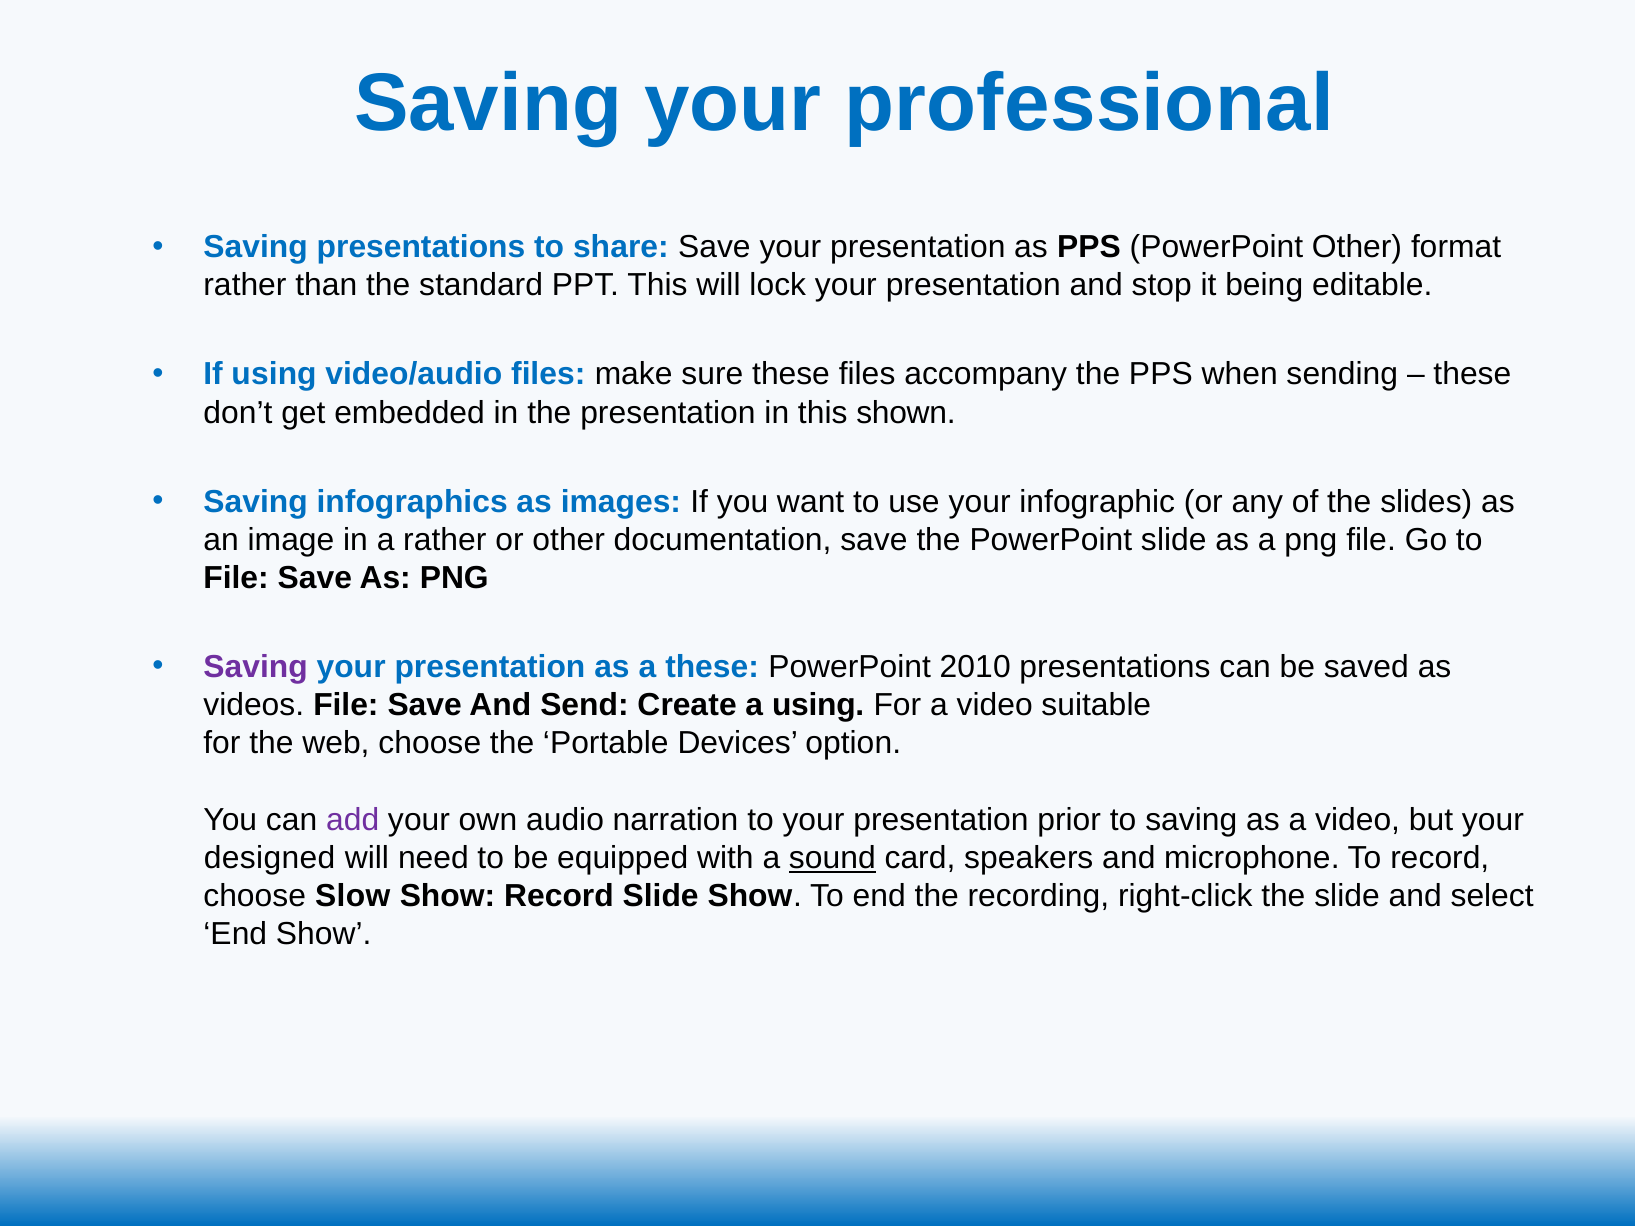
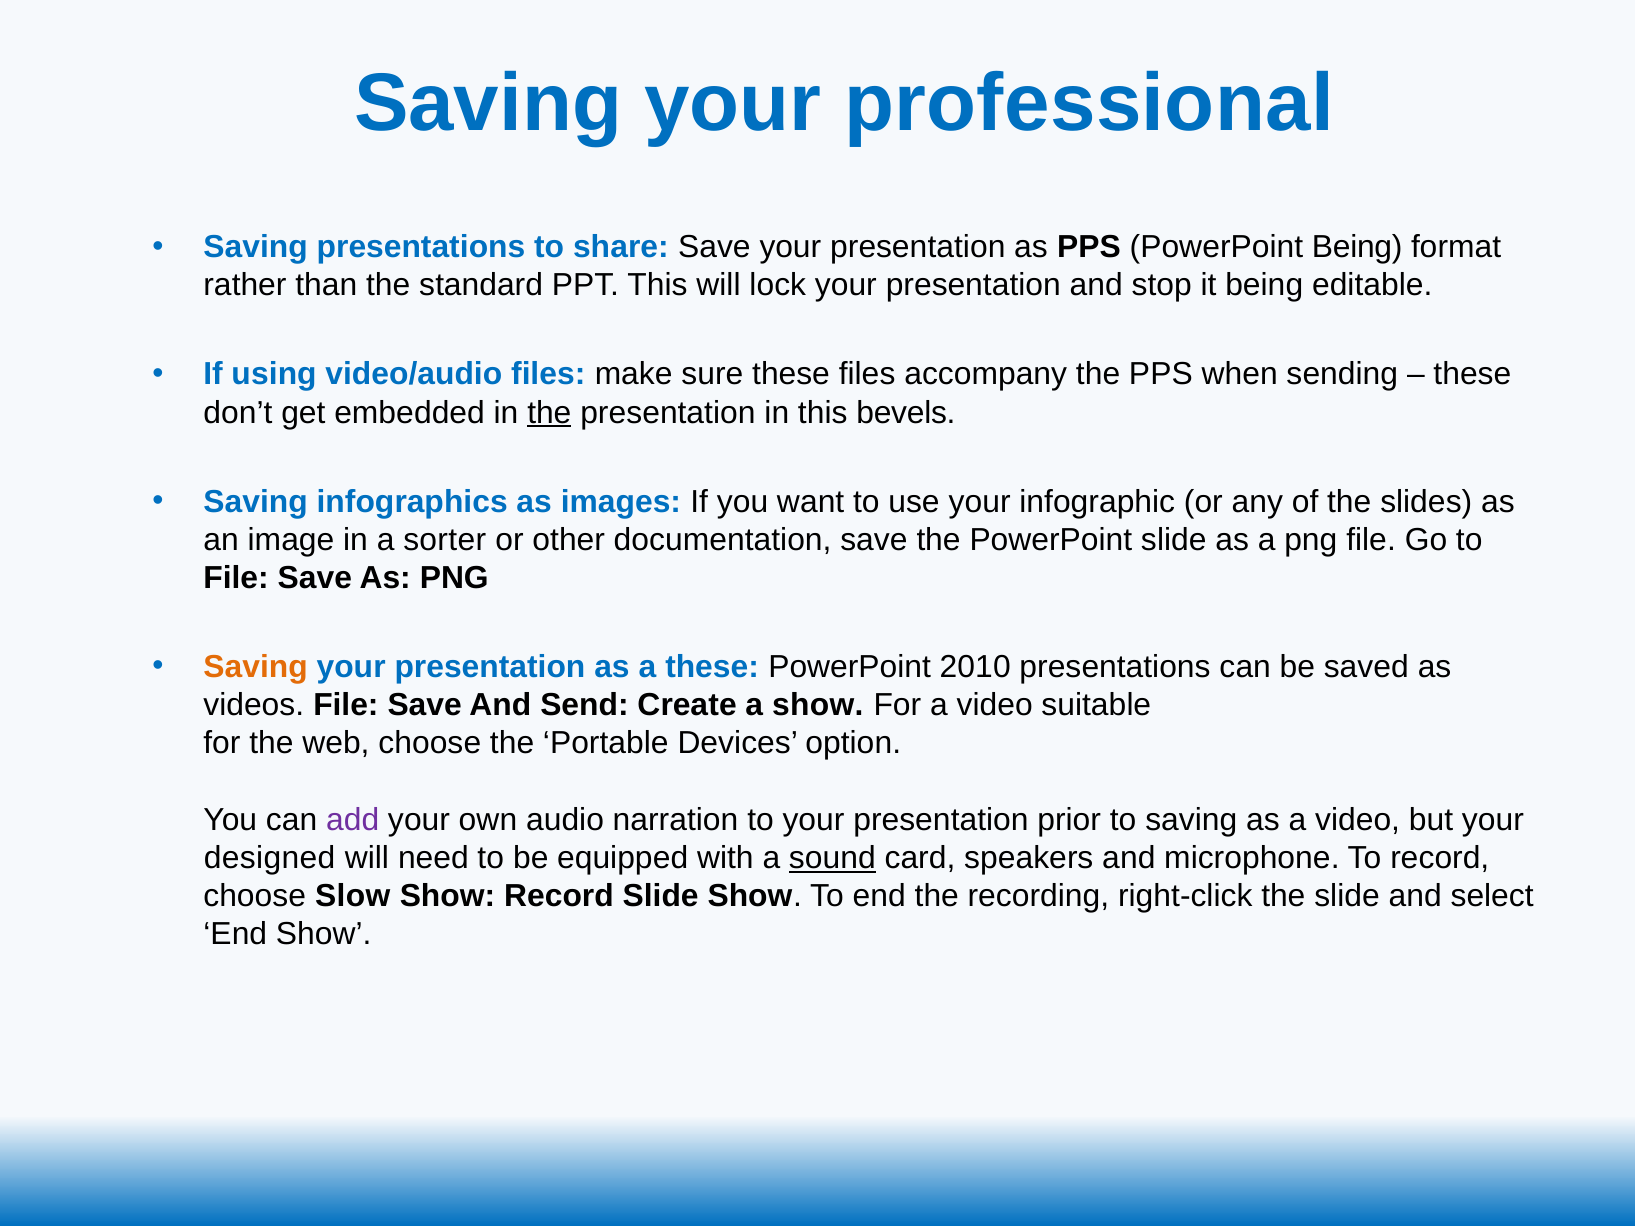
PowerPoint Other: Other -> Being
the at (549, 413) underline: none -> present
shown: shown -> bevels
a rather: rather -> sorter
Saving at (256, 667) colour: purple -> orange
a using: using -> show
